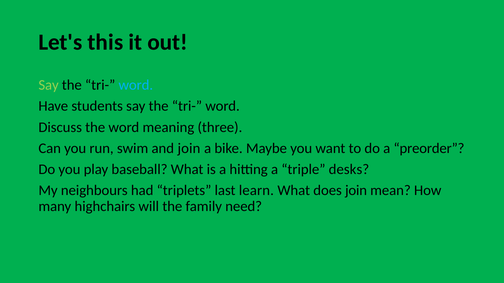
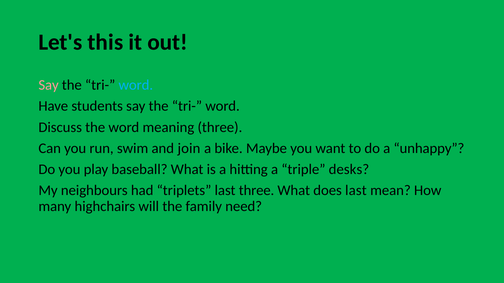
Say at (49, 85) colour: light green -> pink
preorder: preorder -> unhappy
last learn: learn -> three
does join: join -> last
